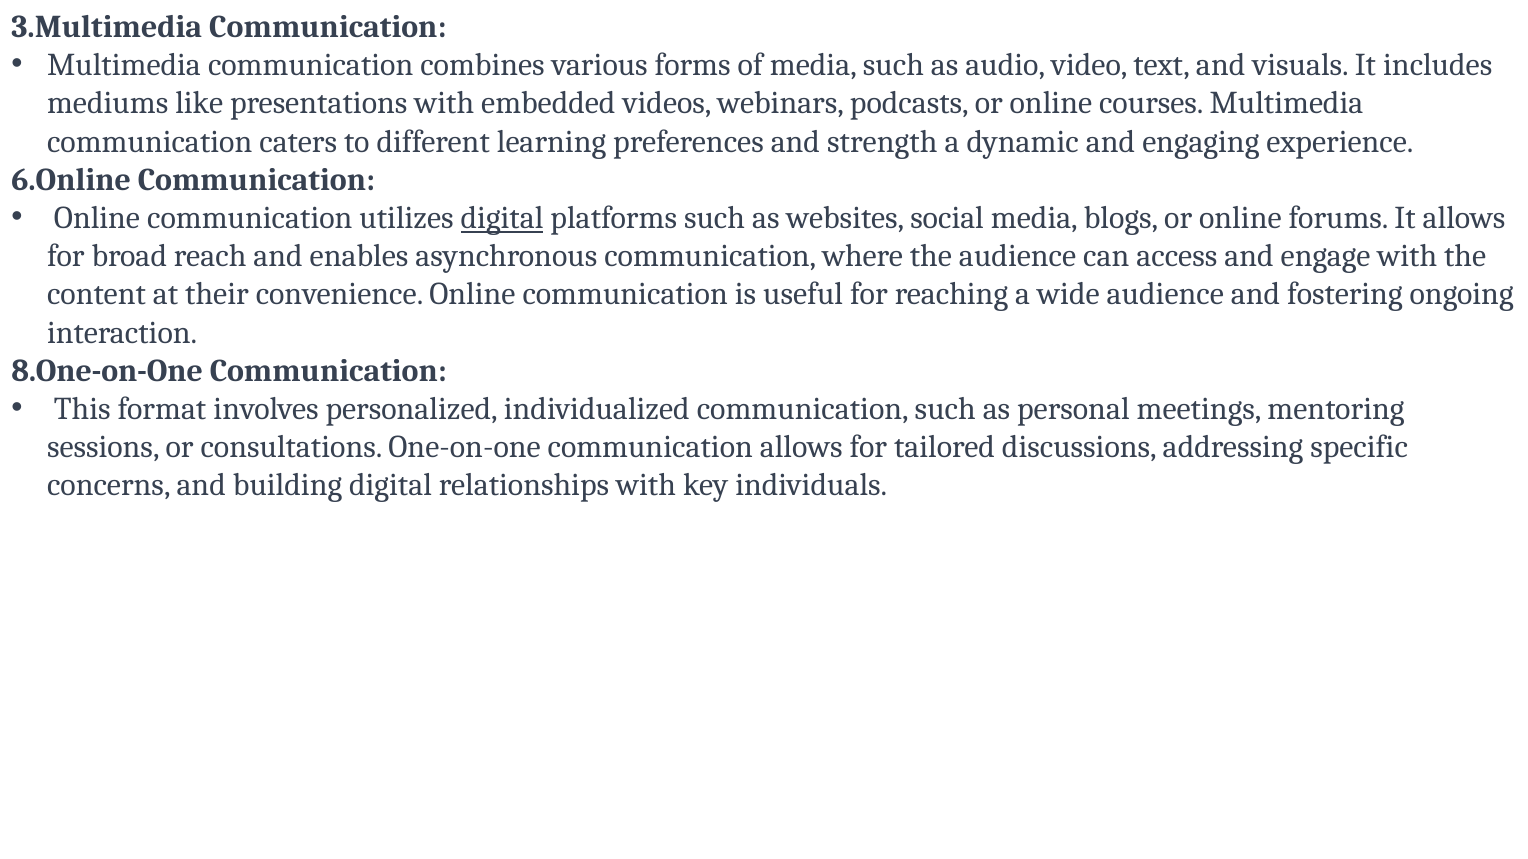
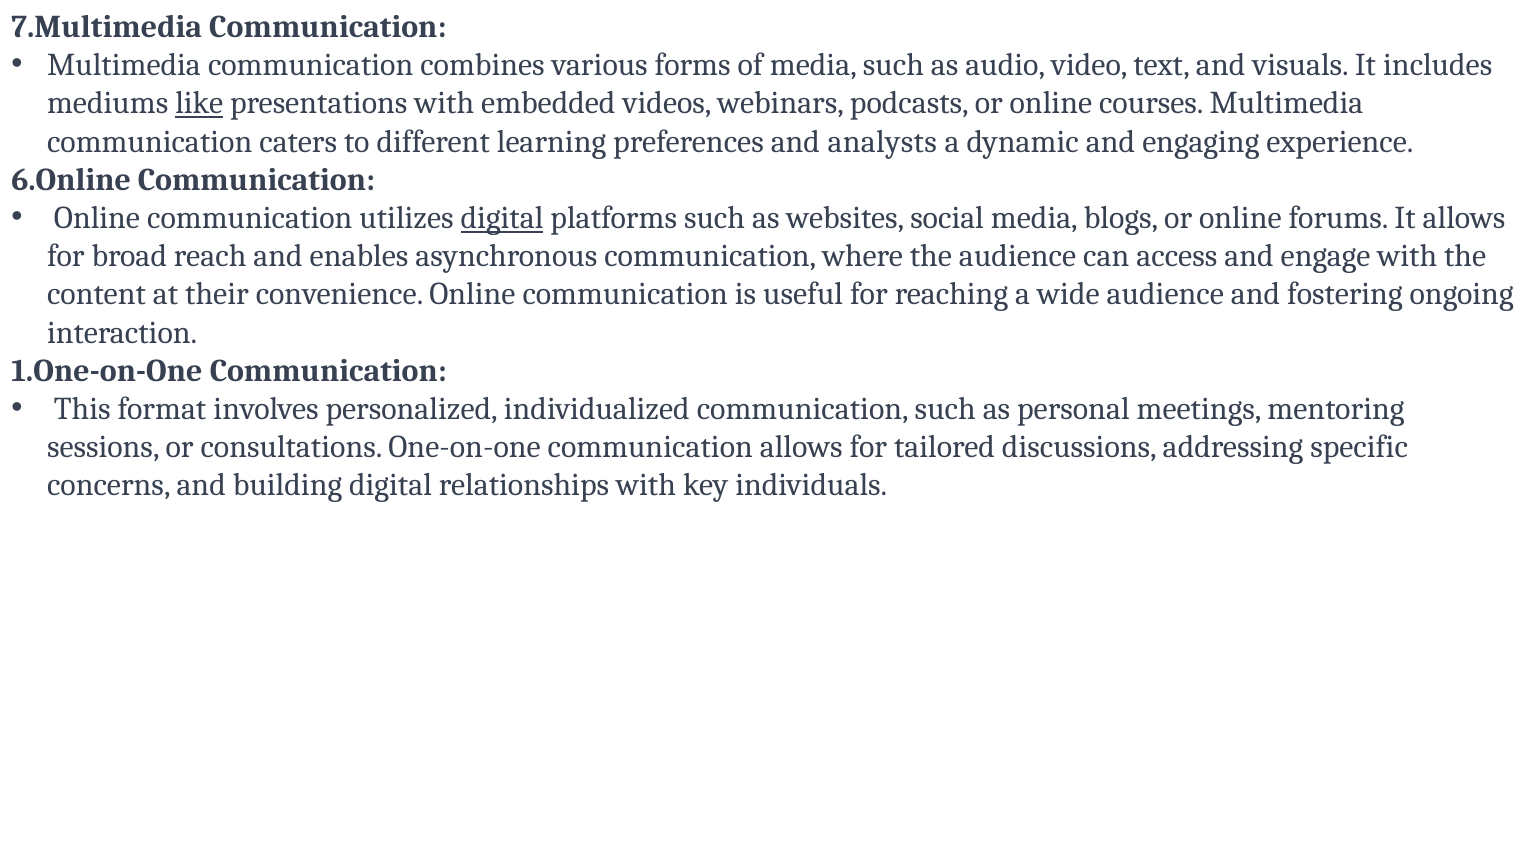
3.Multimedia: 3.Multimedia -> 7.Multimedia
like underline: none -> present
strength: strength -> analysts
8.One-on-One: 8.One-on-One -> 1.One-on-One
